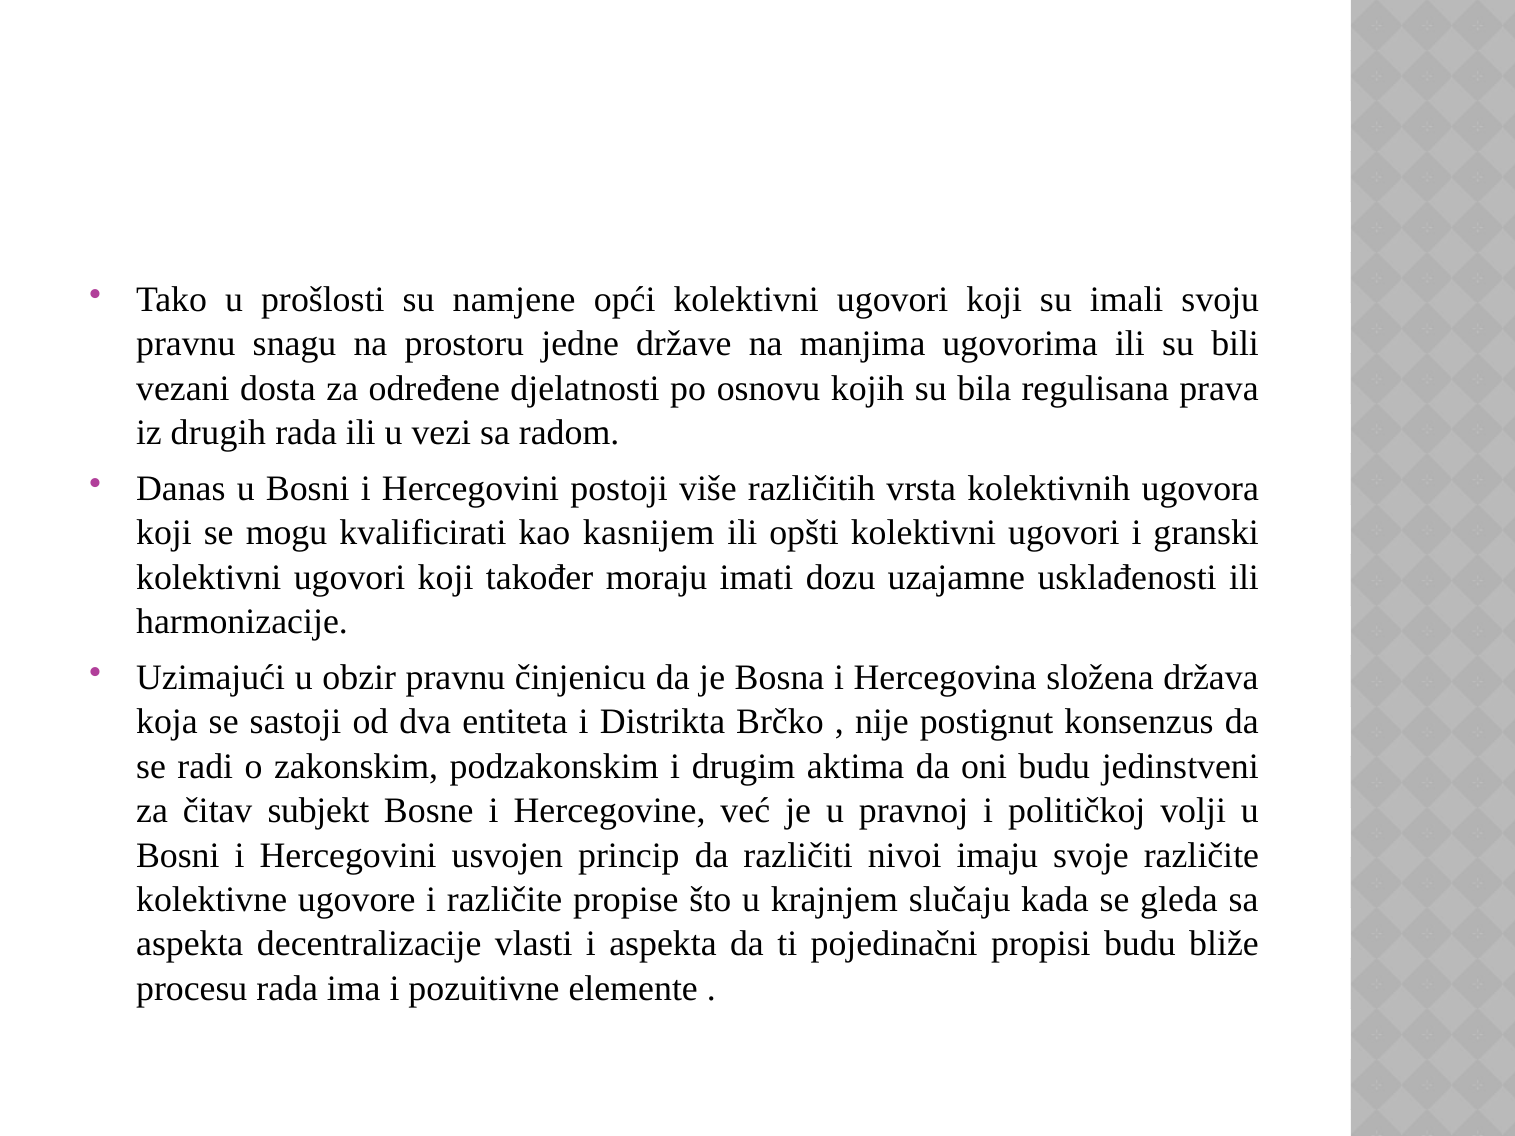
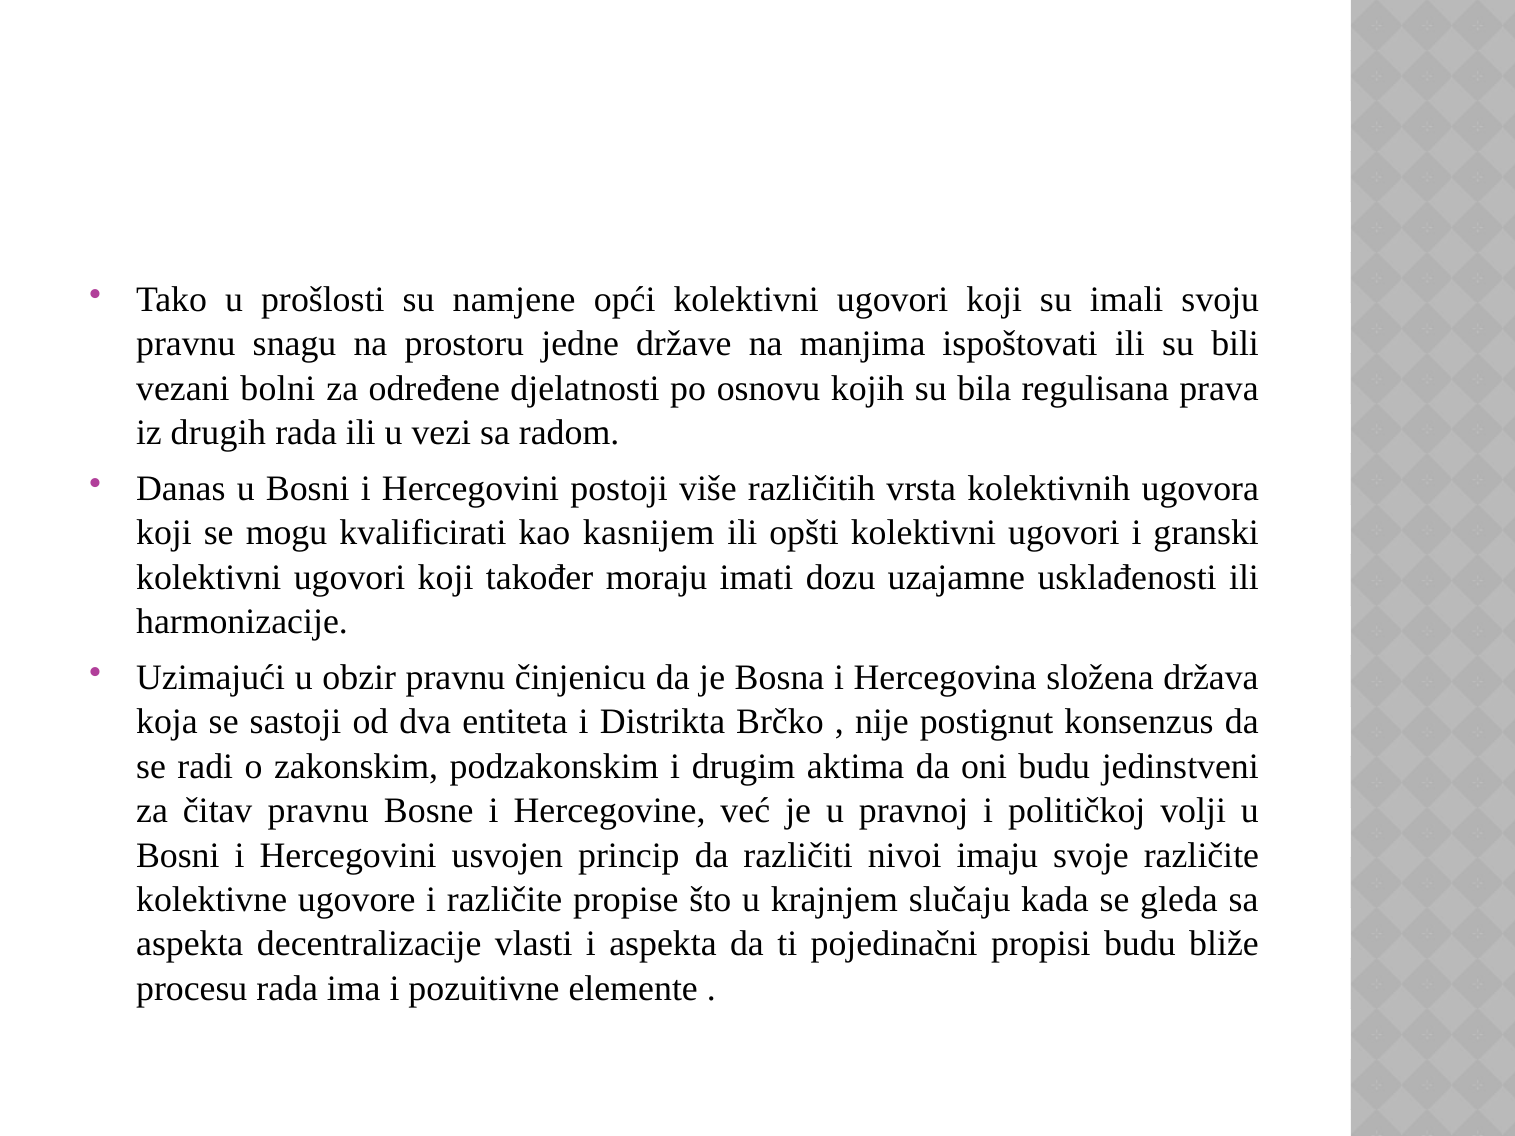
ugovorima: ugovorima -> ispoštovati
dosta: dosta -> bolni
čitav subjekt: subjekt -> pravnu
